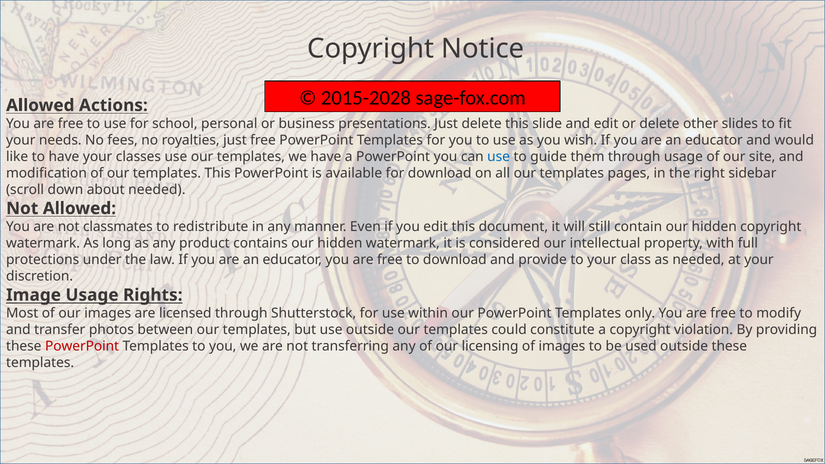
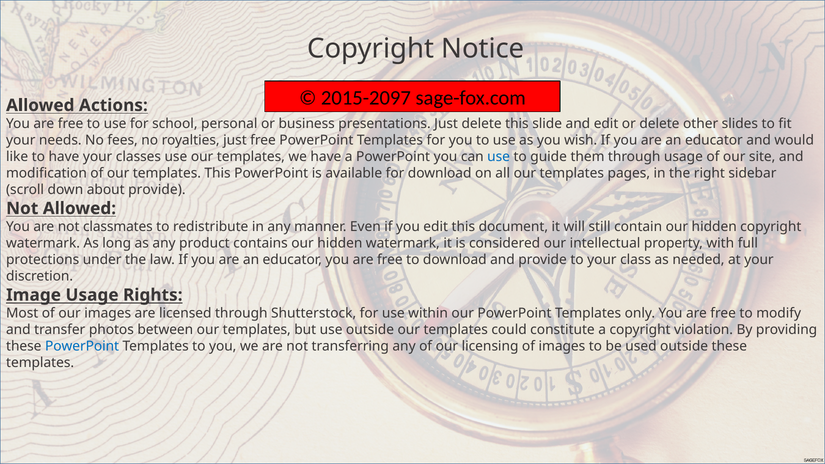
2015-2028: 2015-2028 -> 2015-2097
about needed: needed -> provide
PowerPoint at (82, 346) colour: red -> blue
